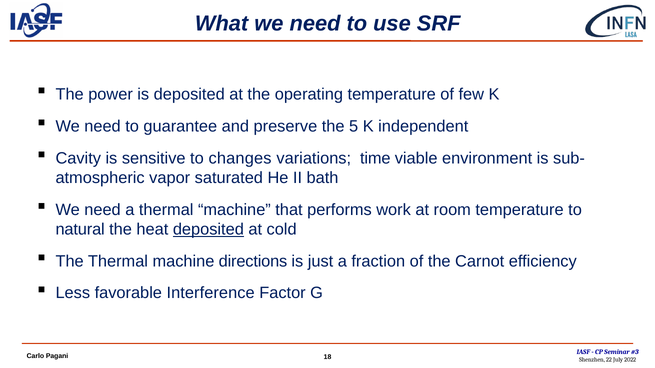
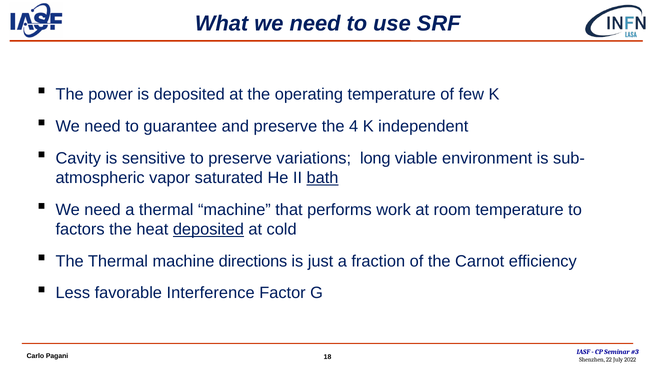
5: 5 -> 4
to changes: changes -> preserve
time: time -> long
bath underline: none -> present
natural: natural -> factors
